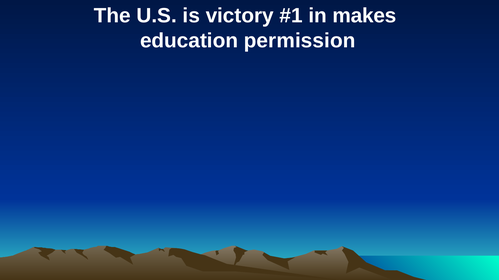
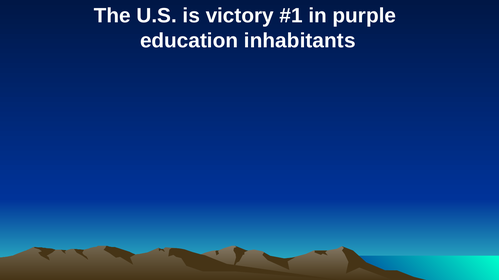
makes: makes -> purple
permission: permission -> inhabitants
